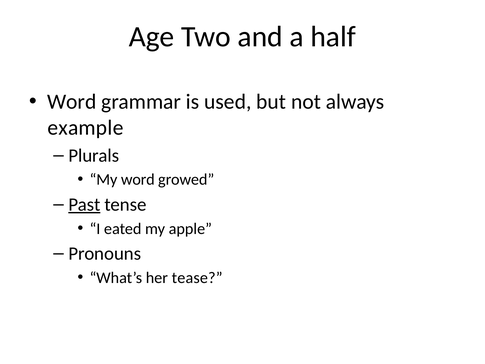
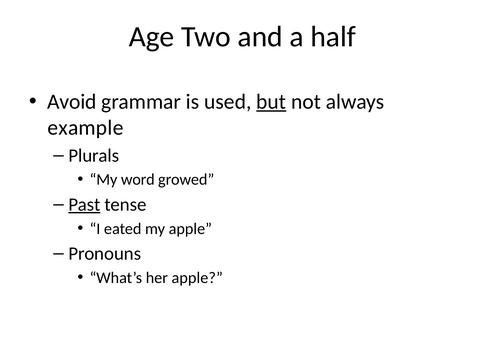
Word at (72, 102): Word -> Avoid
but underline: none -> present
her tease: tease -> apple
